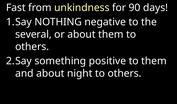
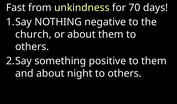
90: 90 -> 70
several: several -> church
